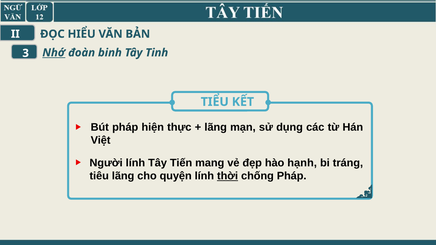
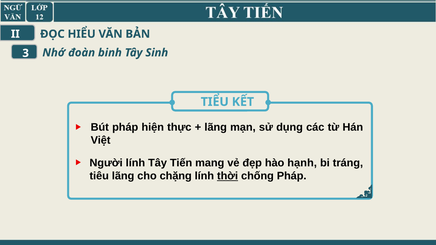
Nhớ underline: present -> none
Tinh: Tinh -> Sinh
quyện: quyện -> chặng
